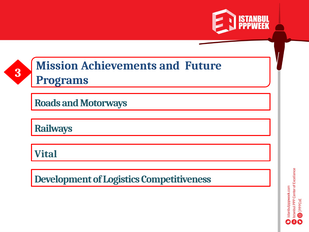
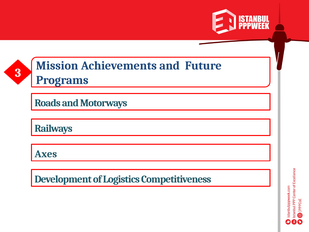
Vital: Vital -> Axes
